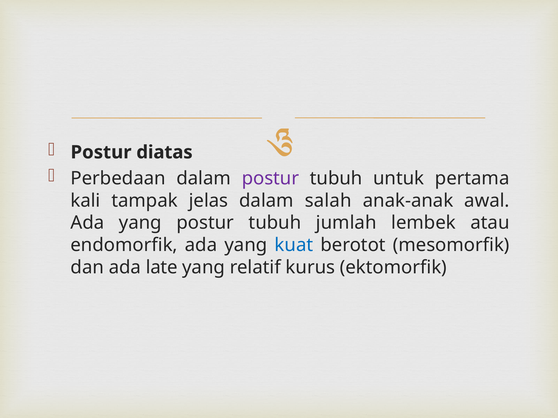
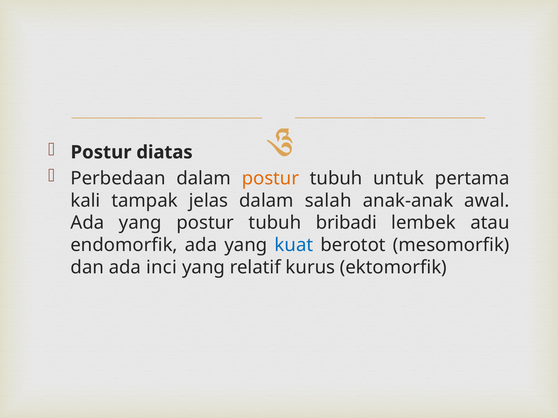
postur at (270, 178) colour: purple -> orange
jumlah: jumlah -> bribadi
late: late -> inci
